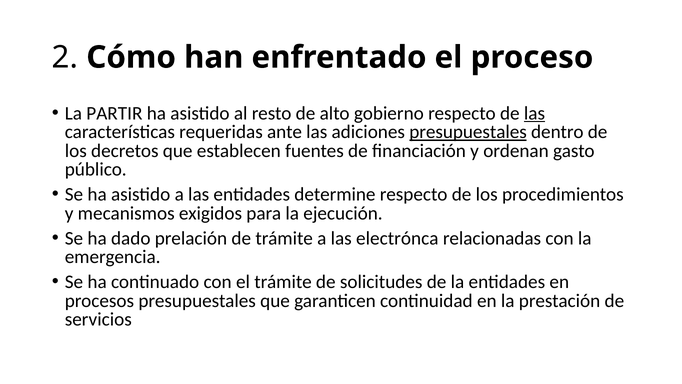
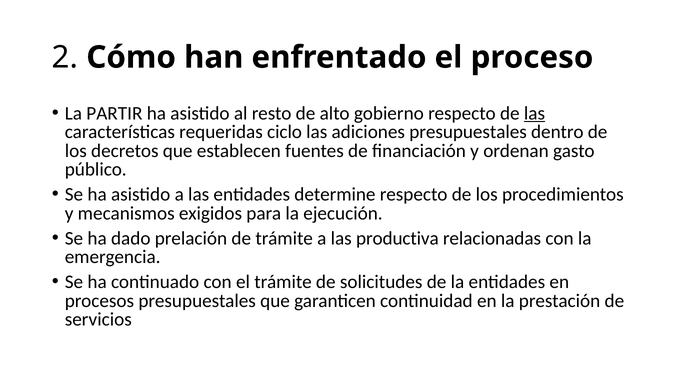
ante: ante -> ciclo
presupuestales at (468, 132) underline: present -> none
electrónca: electrónca -> productiva
